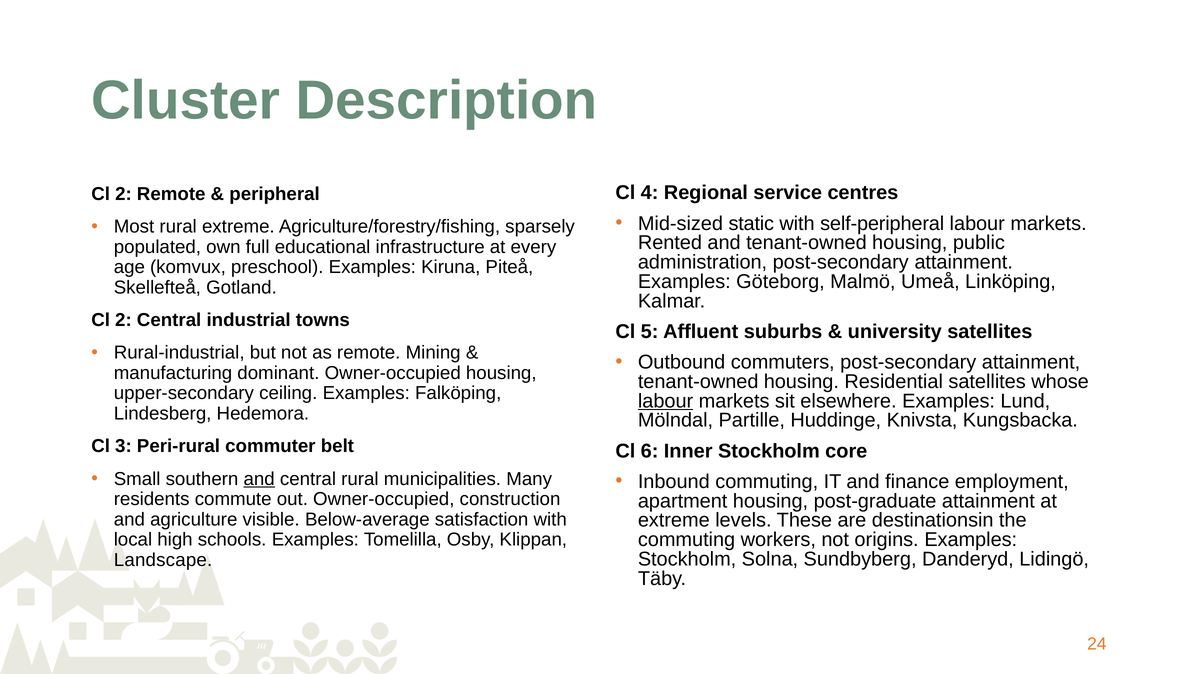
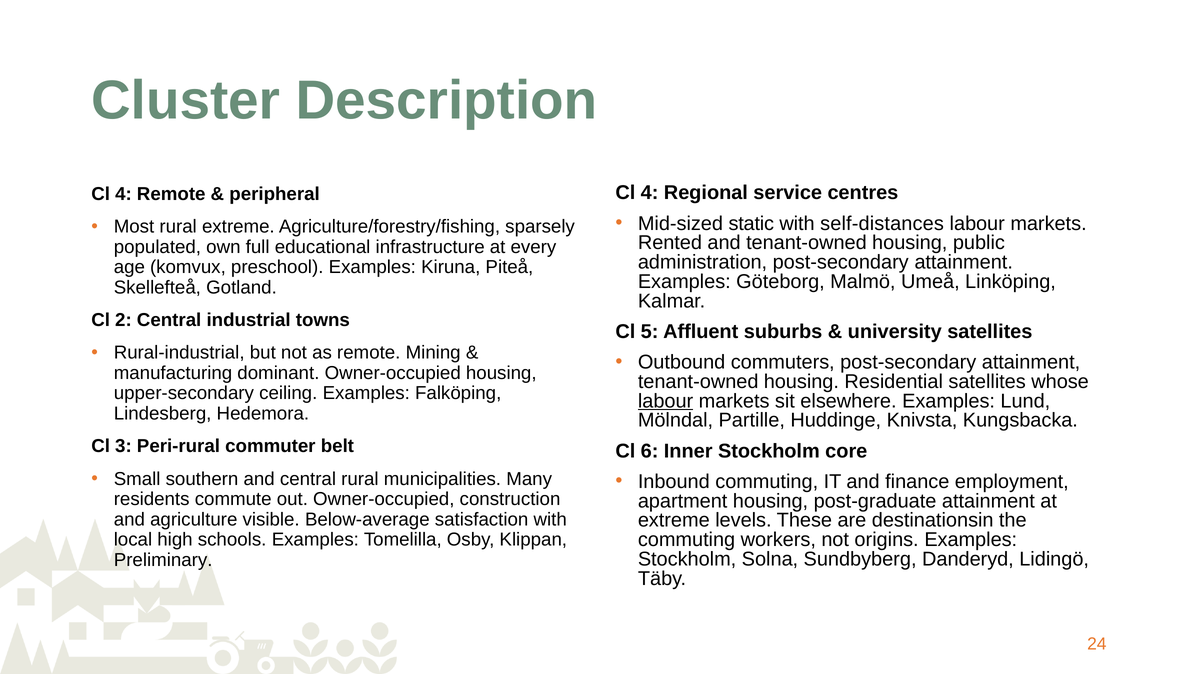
2 at (123, 194): 2 -> 4
self-peripheral: self-peripheral -> self-distances
and at (259, 479) underline: present -> none
Landscape: Landscape -> Preliminary
